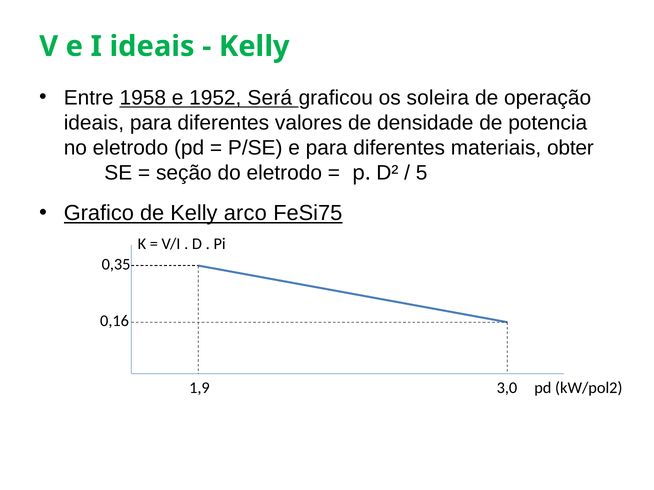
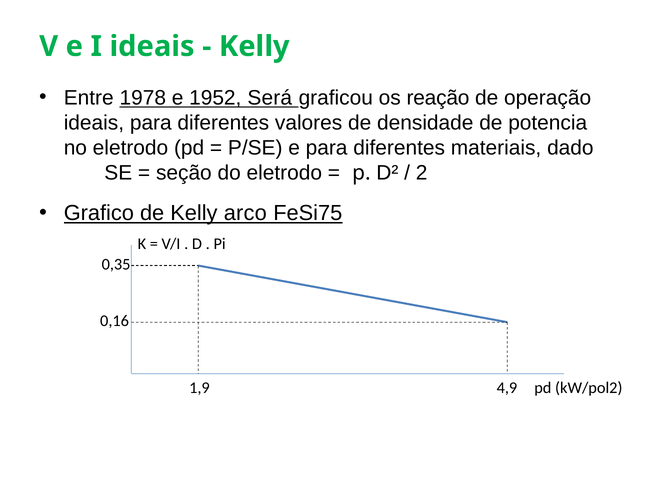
1958: 1958 -> 1978
soleira: soleira -> reação
obter: obter -> dado
5: 5 -> 2
3,0: 3,0 -> 4,9
